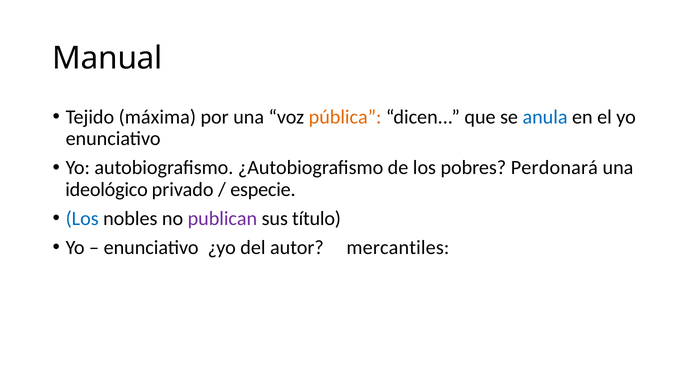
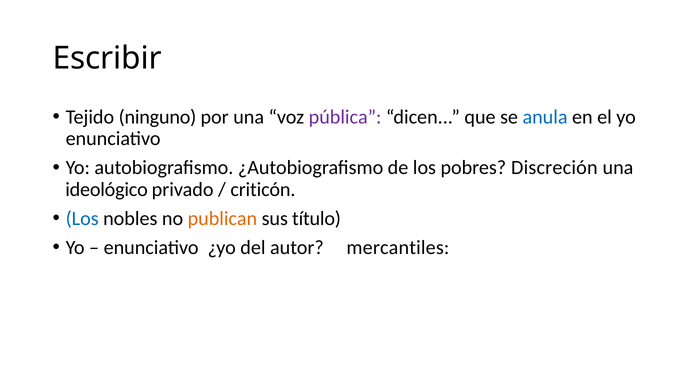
Manual: Manual -> Escribir
máxima: máxima -> ninguno
pública colour: orange -> purple
Perdonará: Perdonará -> Discreción
especie: especie -> criticón
publican colour: purple -> orange
